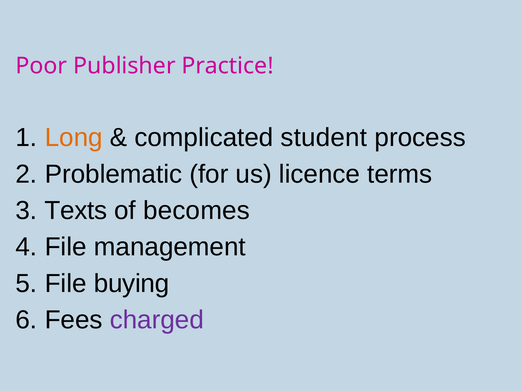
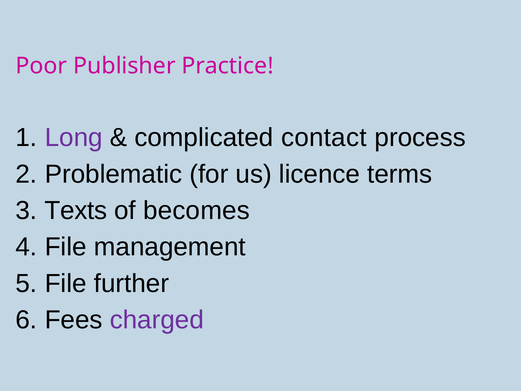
Long colour: orange -> purple
student: student -> contact
buying: buying -> further
